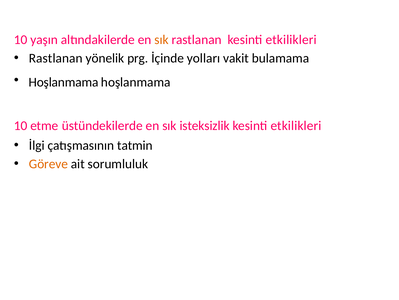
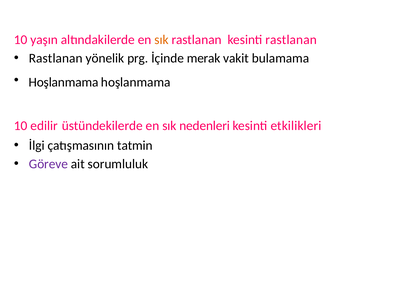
rastlanan kesinti etkilikleri: etkilikleri -> rastlanan
yolları: yolları -> merak
etme: etme -> edilir
isteksizlik: isteksizlik -> nedenleri
Göreve colour: orange -> purple
